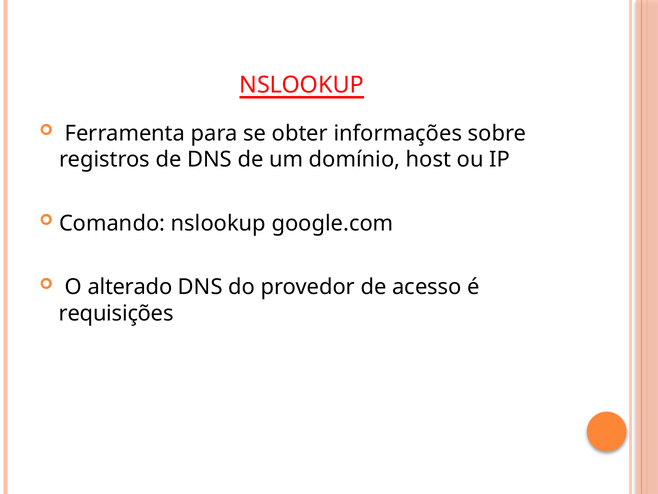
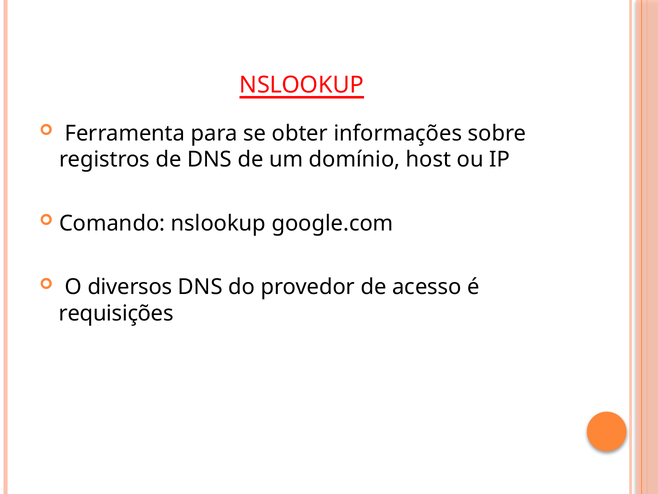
alterado: alterado -> diversos
